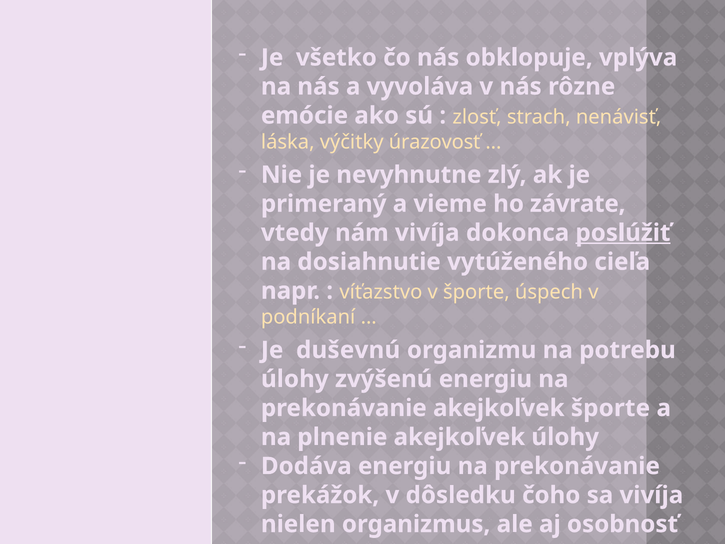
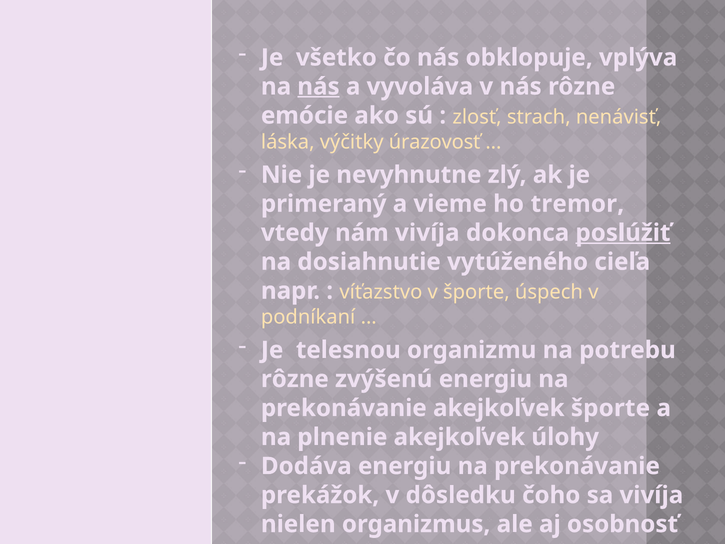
nás at (318, 87) underline: none -> present
závrate: závrate -> tremor
duševnú: duševnú -> telesnou
úlohy at (295, 379): úlohy -> rôzne
